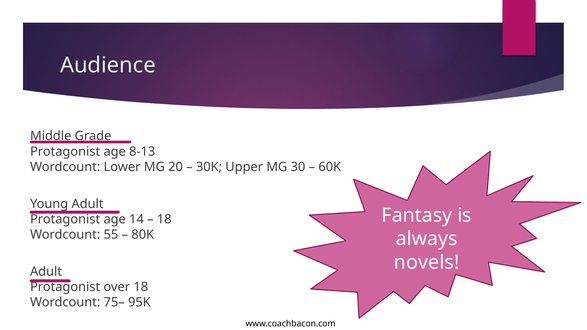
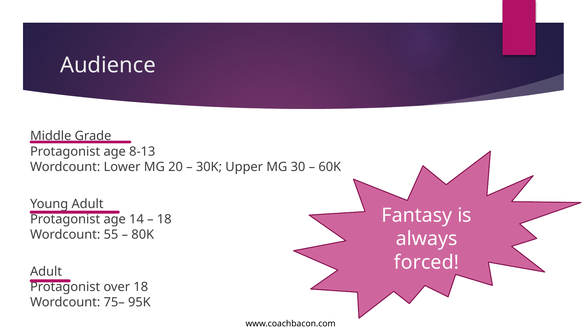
novels: novels -> forced
